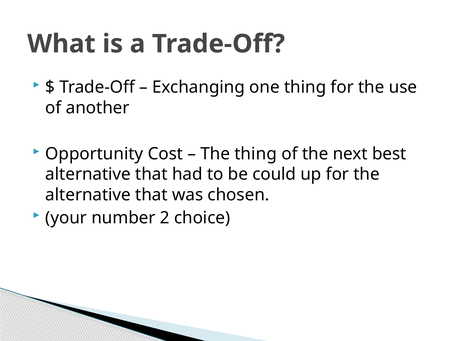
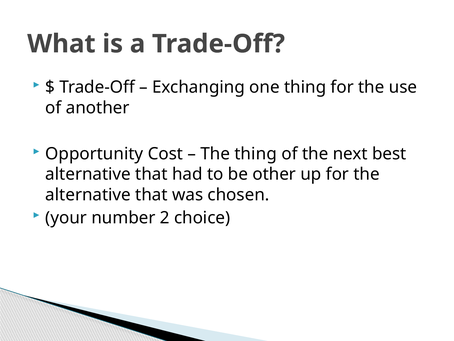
could: could -> other
